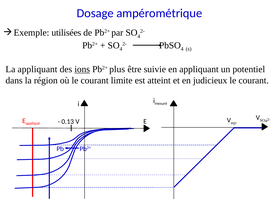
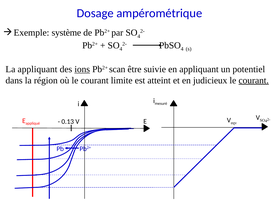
utilisées: utilisées -> système
plus: plus -> scan
courant at (254, 80) underline: none -> present
